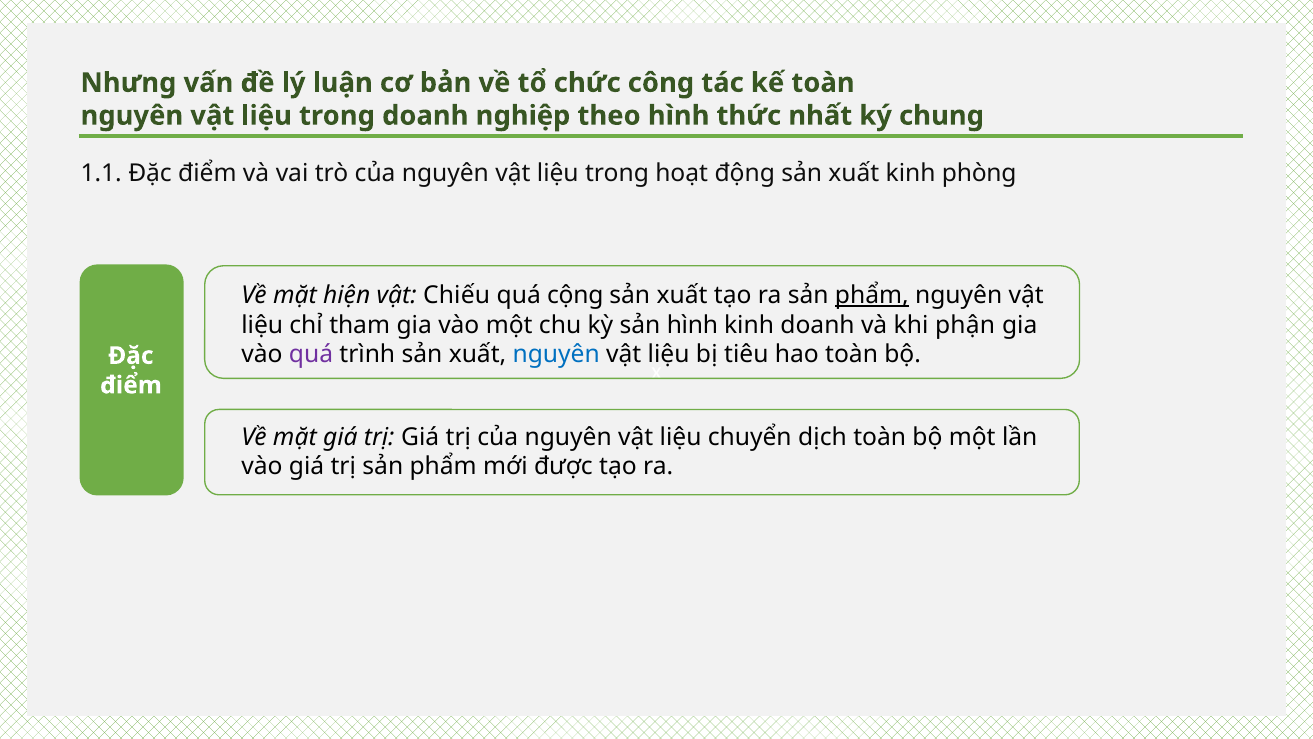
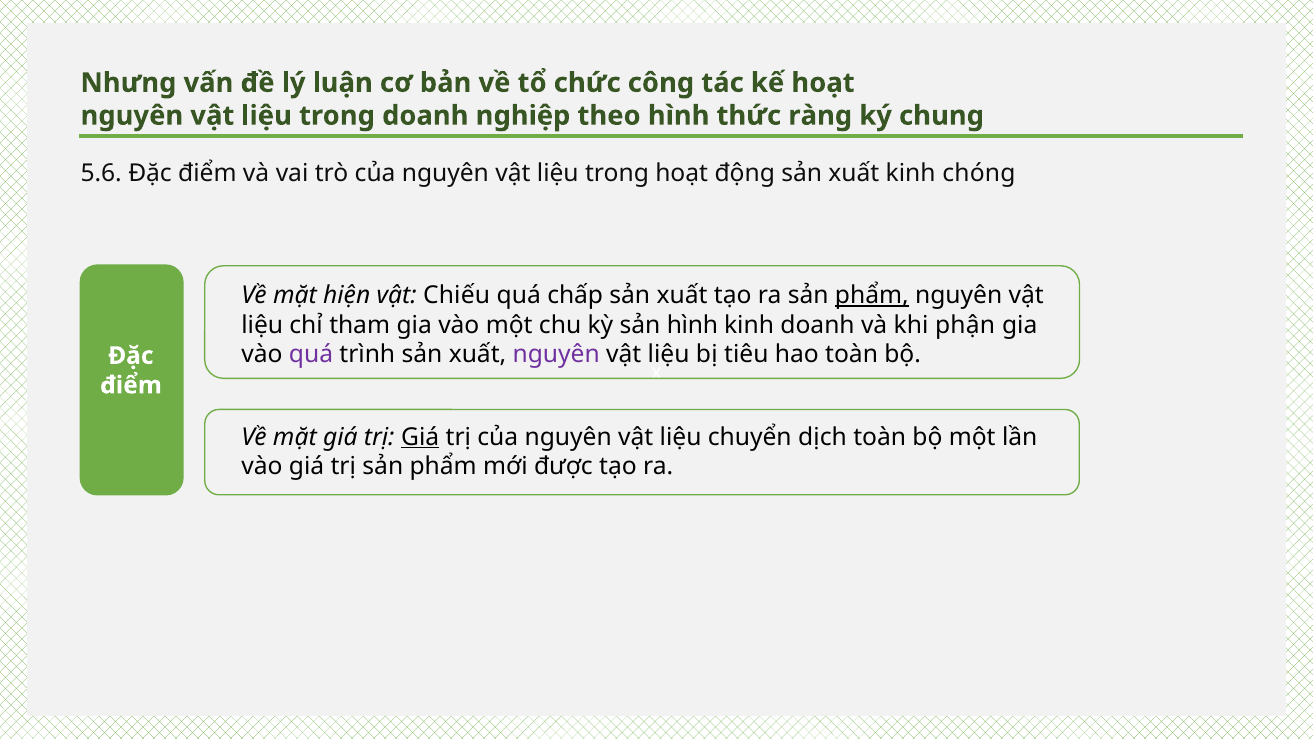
kế toàn: toàn -> hoạt
nhất: nhất -> ràng
1.1: 1.1 -> 5.6
phòng: phòng -> chóng
cộng: cộng -> chấp
nguyên at (556, 354) colour: blue -> purple
Giá at (420, 437) underline: none -> present
